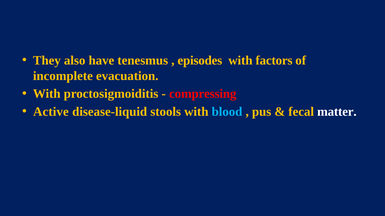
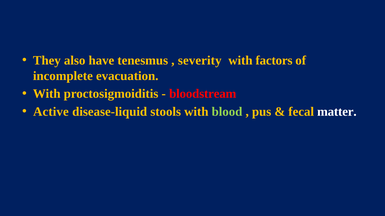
episodes: episodes -> severity
compressing: compressing -> bloodstream
blood colour: light blue -> light green
